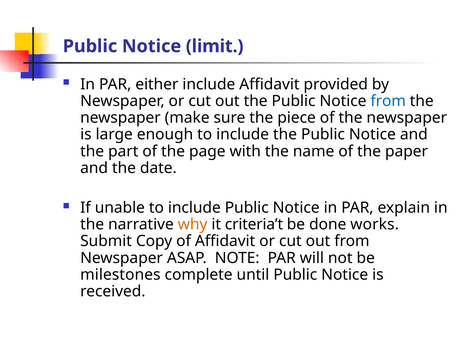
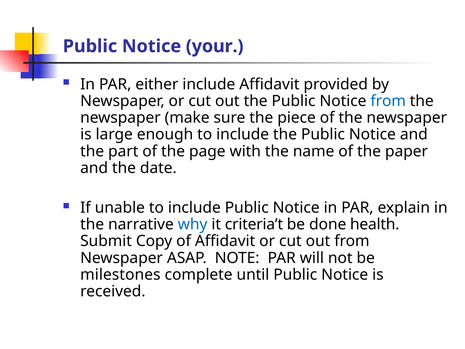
limit: limit -> your
why colour: orange -> blue
works: works -> health
